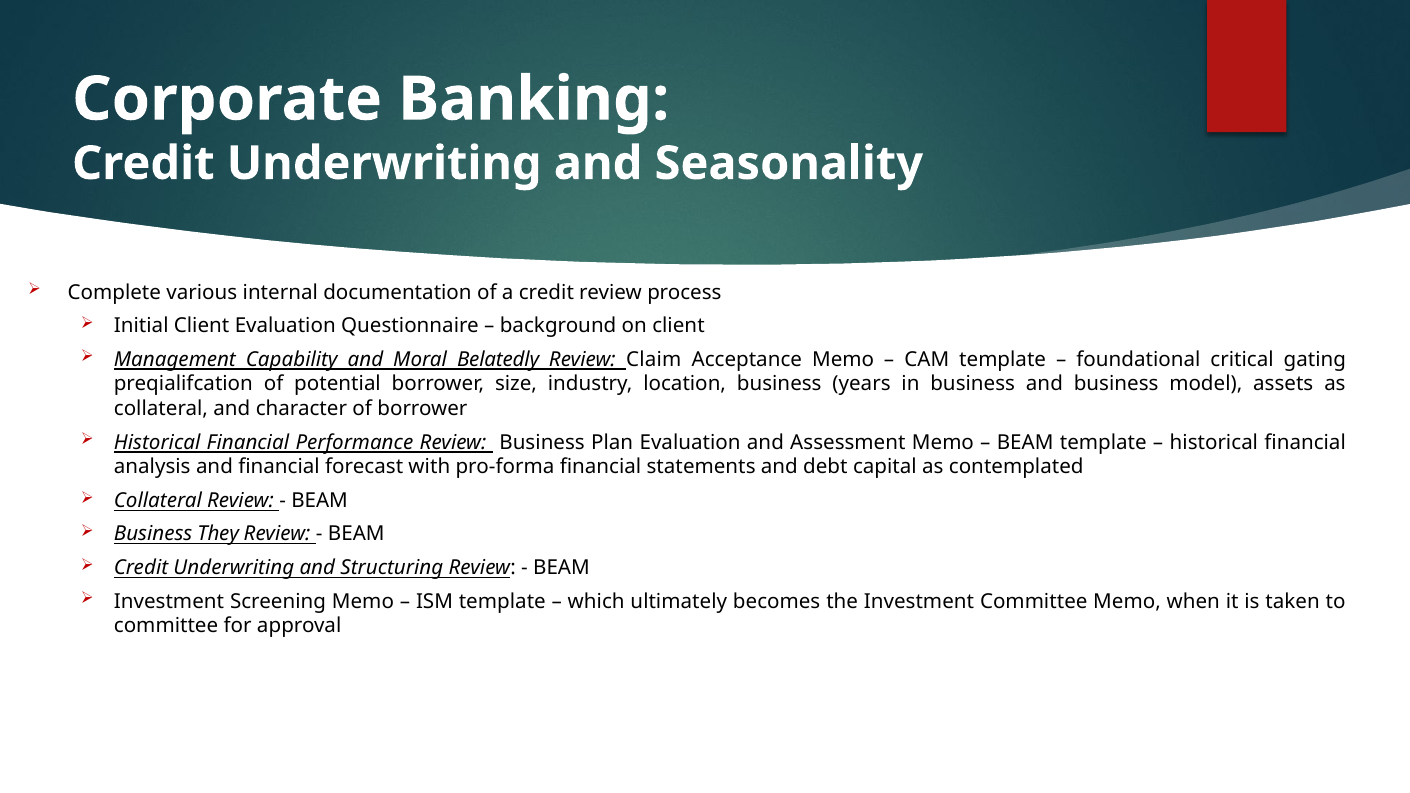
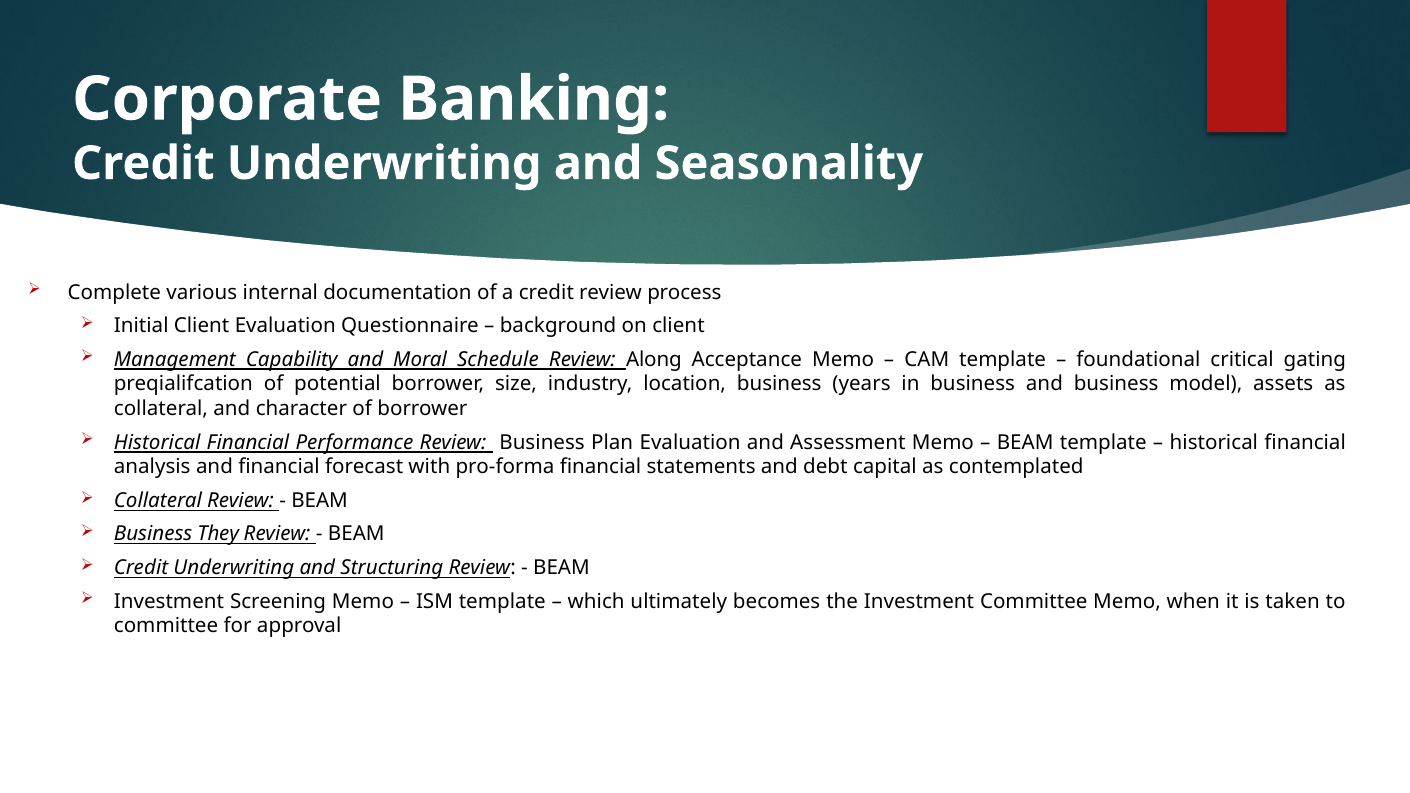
Belatedly: Belatedly -> Schedule
Claim: Claim -> Along
